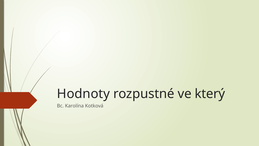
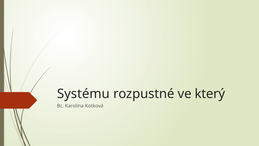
Hodnoty: Hodnoty -> Systému
